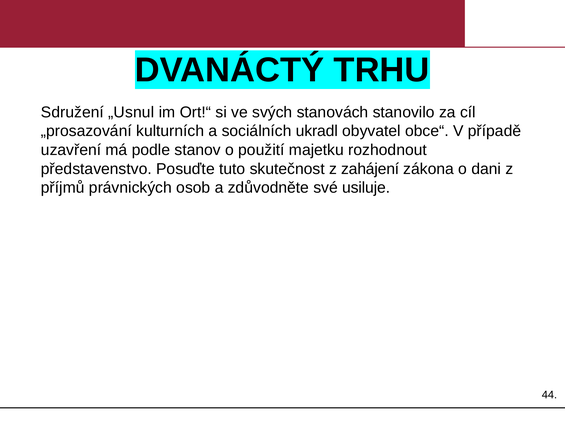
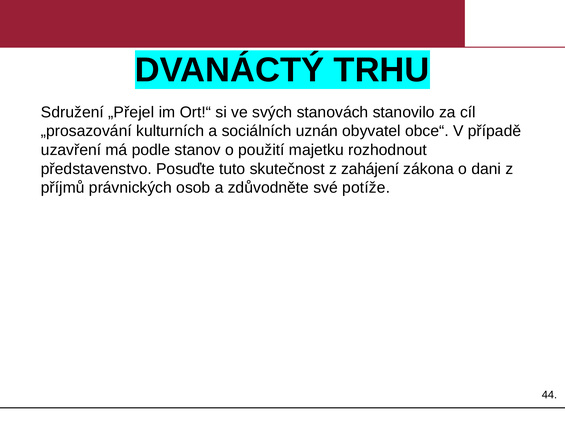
„Usnul: „Usnul -> „Přejel
ukradl: ukradl -> uznán
usiluje: usiluje -> potíže
